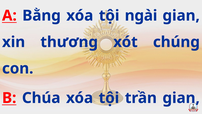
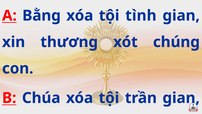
ngài: ngài -> tình
